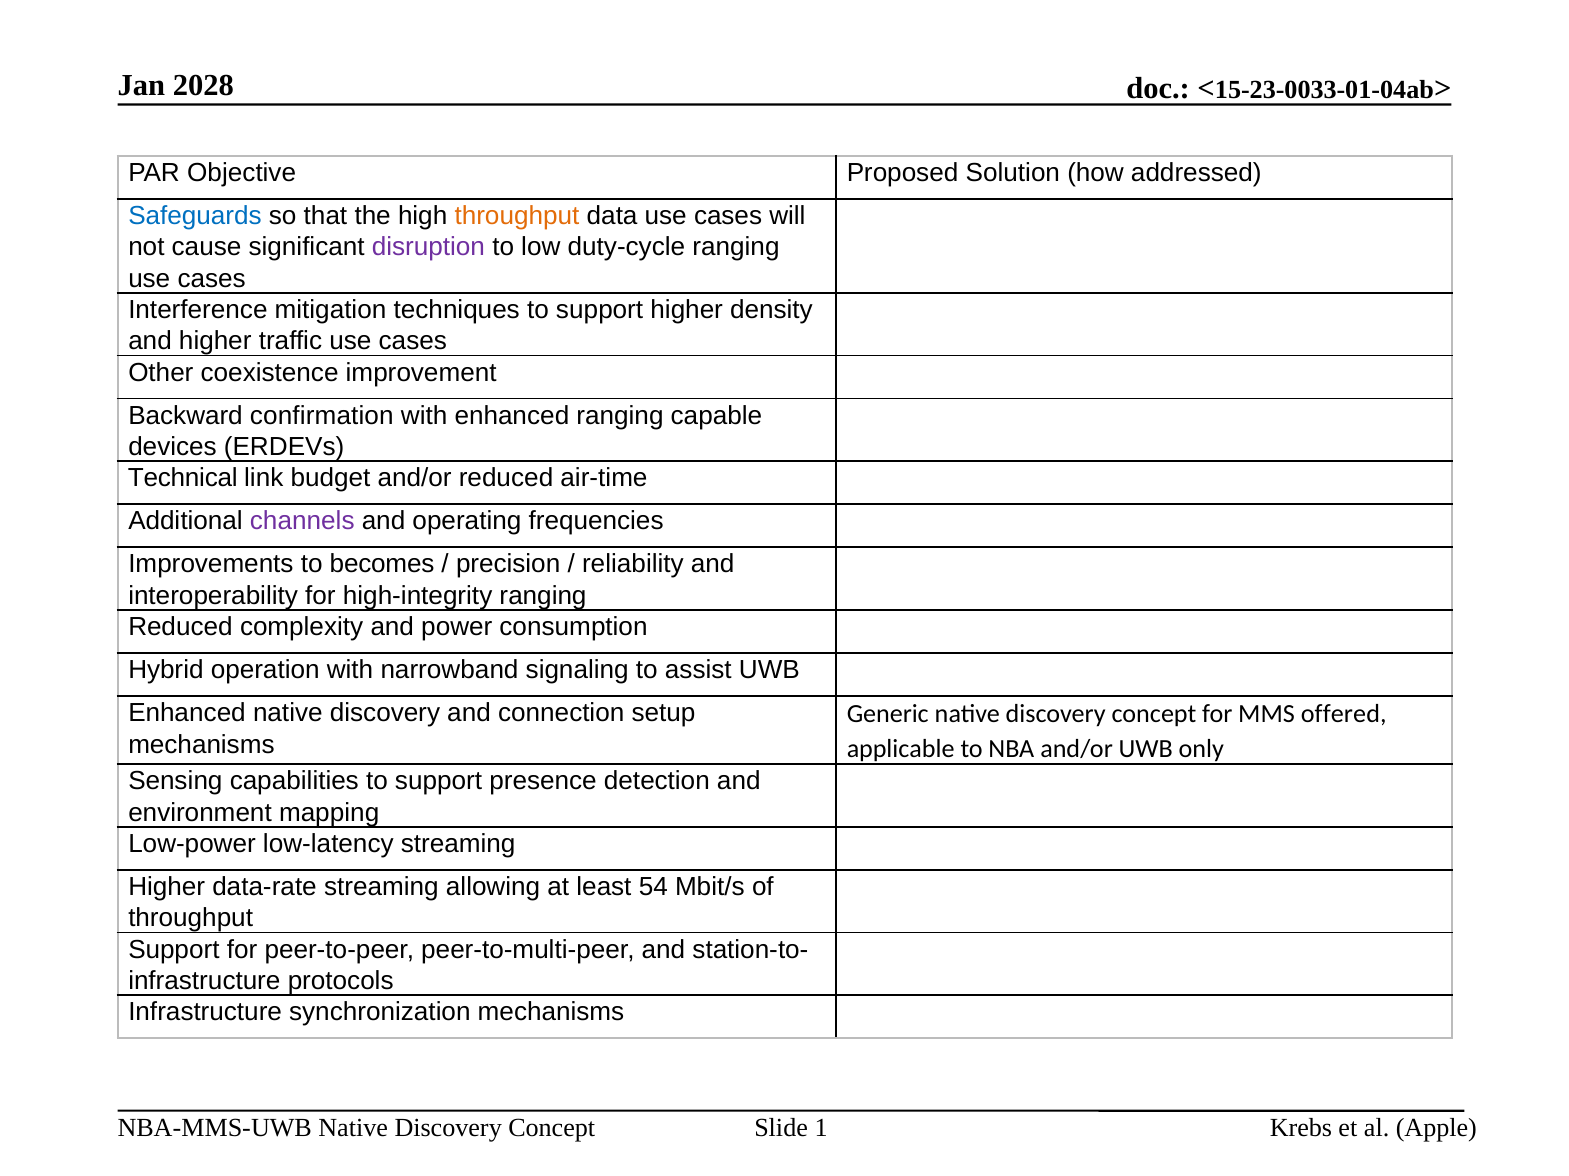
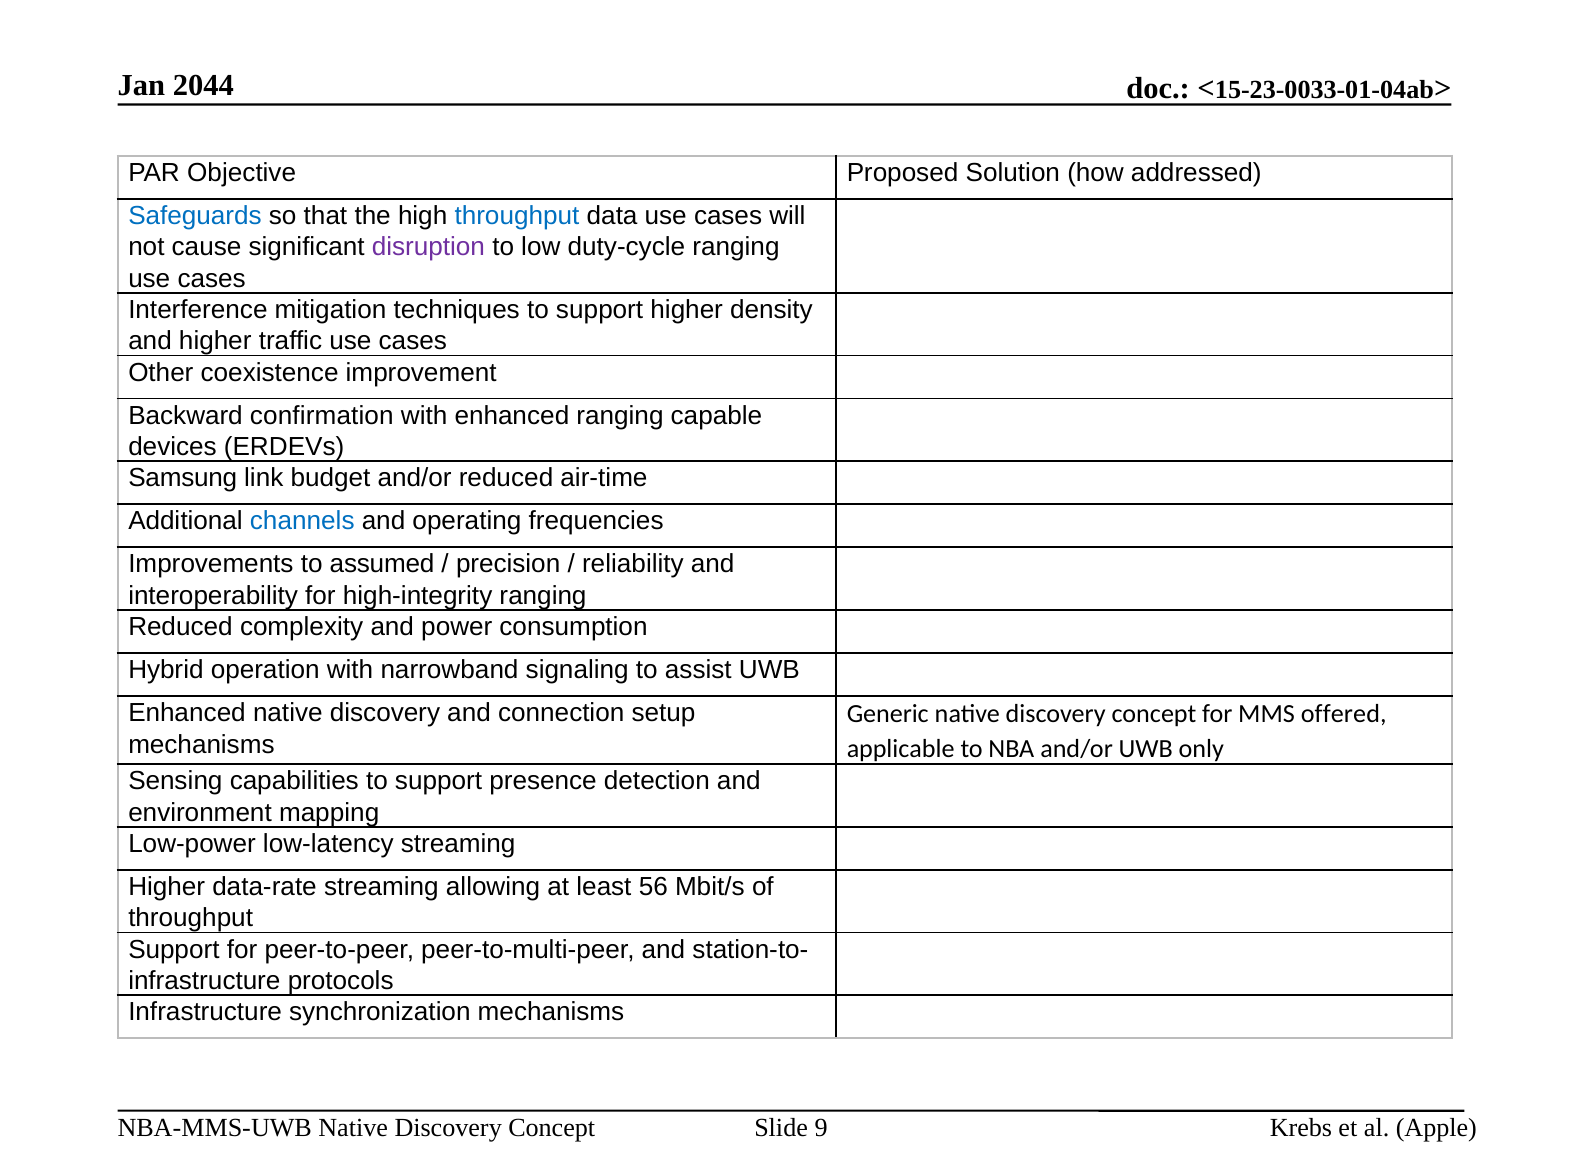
2028: 2028 -> 2044
throughput at (517, 216) colour: orange -> blue
Technical: Technical -> Samsung
channels colour: purple -> blue
becomes: becomes -> assumed
54: 54 -> 56
1: 1 -> 9
